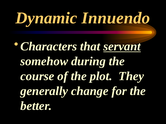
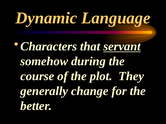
Innuendo: Innuendo -> Language
